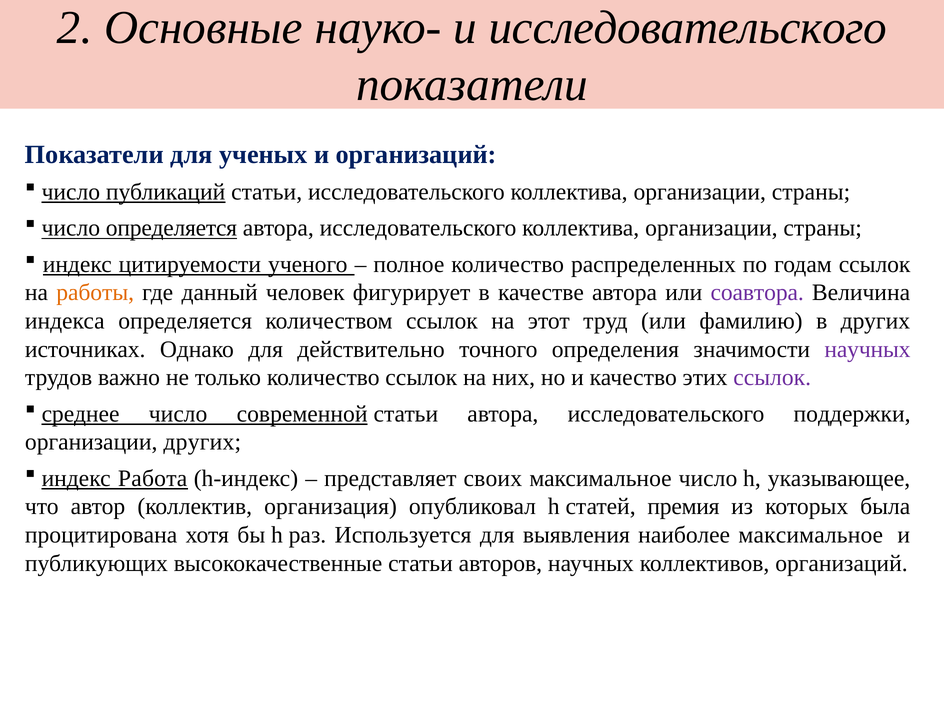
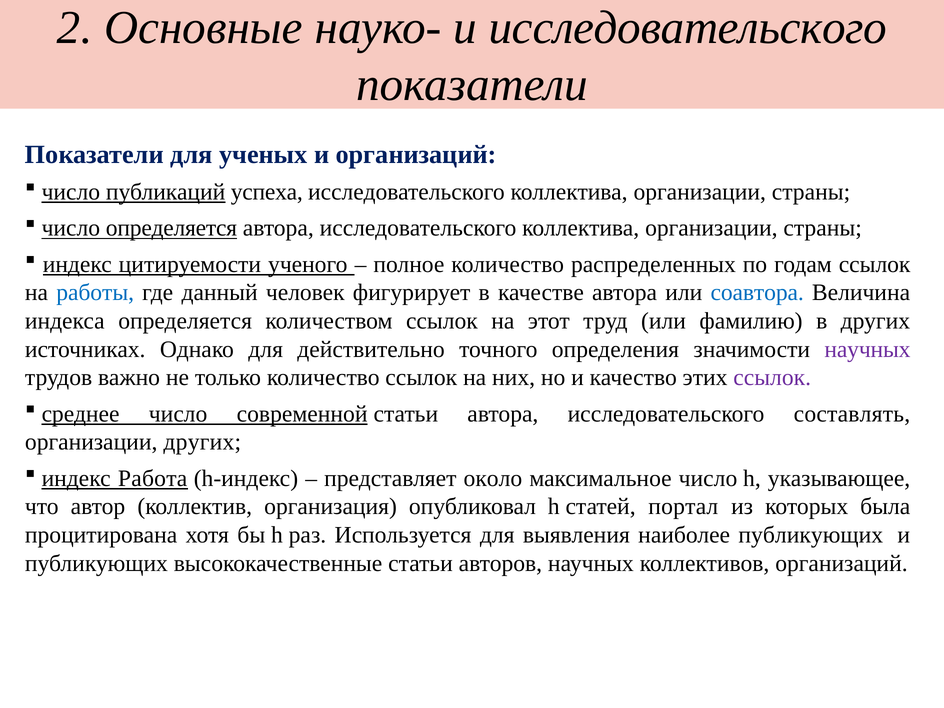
публикаций статьи: статьи -> успеха
работы colour: orange -> blue
соавтора colour: purple -> blue
поддержки: поддержки -> составлять
своих: своих -> около
премия: премия -> портал
наиболее максимальное: максимальное -> публикующих
